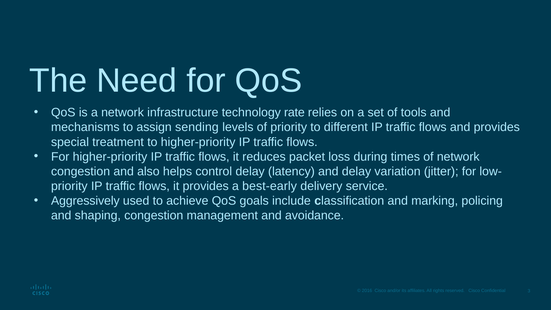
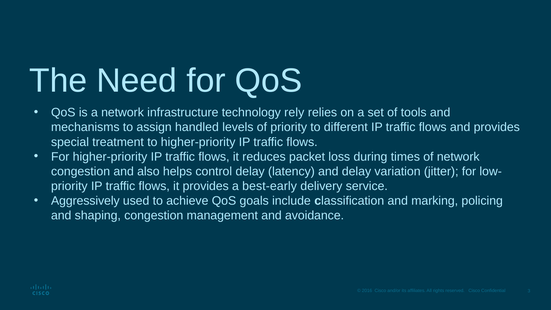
rate: rate -> rely
sending: sending -> handled
